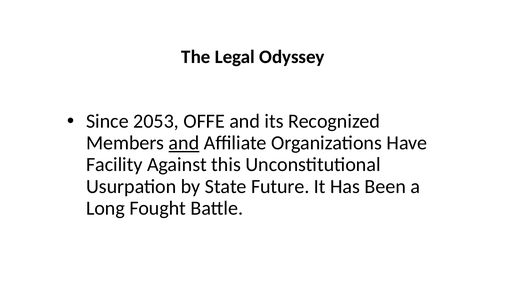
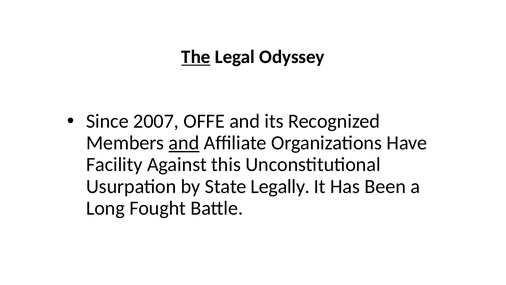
The underline: none -> present
2053: 2053 -> 2007
Future: Future -> Legally
